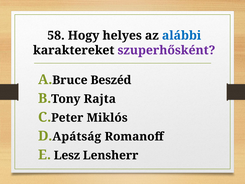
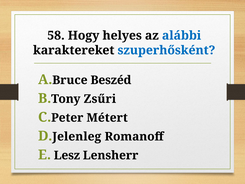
szuperhősként colour: purple -> blue
Rajta: Rajta -> Zsűri
Miklós: Miklós -> Métert
Apátság: Apátság -> Jelenleg
